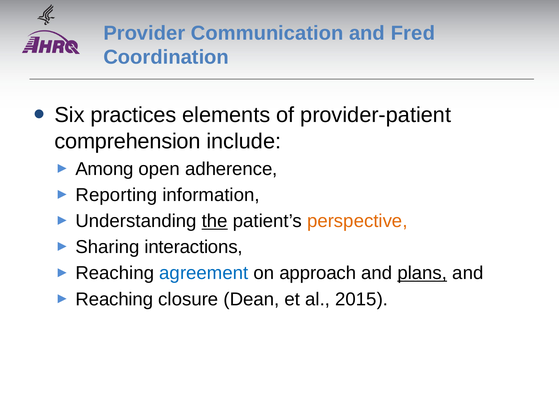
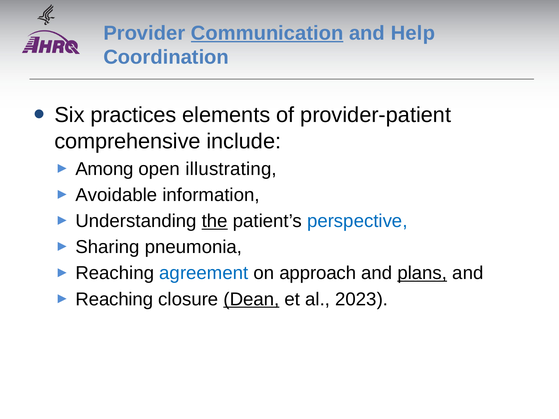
Communication underline: none -> present
Fred: Fred -> Help
comprehension: comprehension -> comprehensive
adherence: adherence -> illustrating
Reporting: Reporting -> Avoidable
perspective colour: orange -> blue
interactions: interactions -> pneumonia
Dean underline: none -> present
2015: 2015 -> 2023
